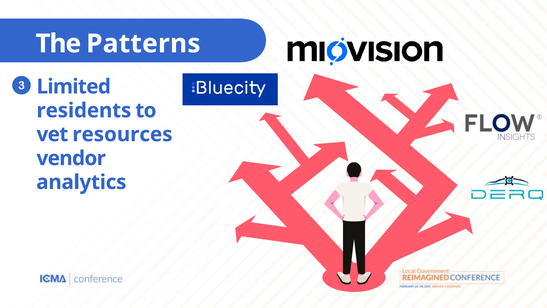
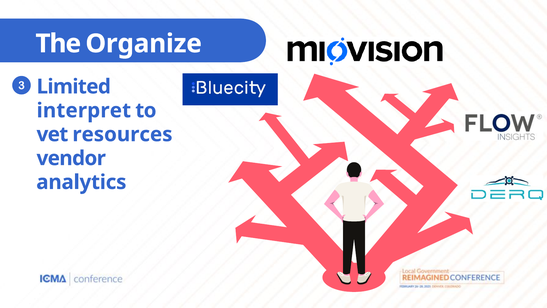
Patterns: Patterns -> Organize
residents: residents -> interpret
